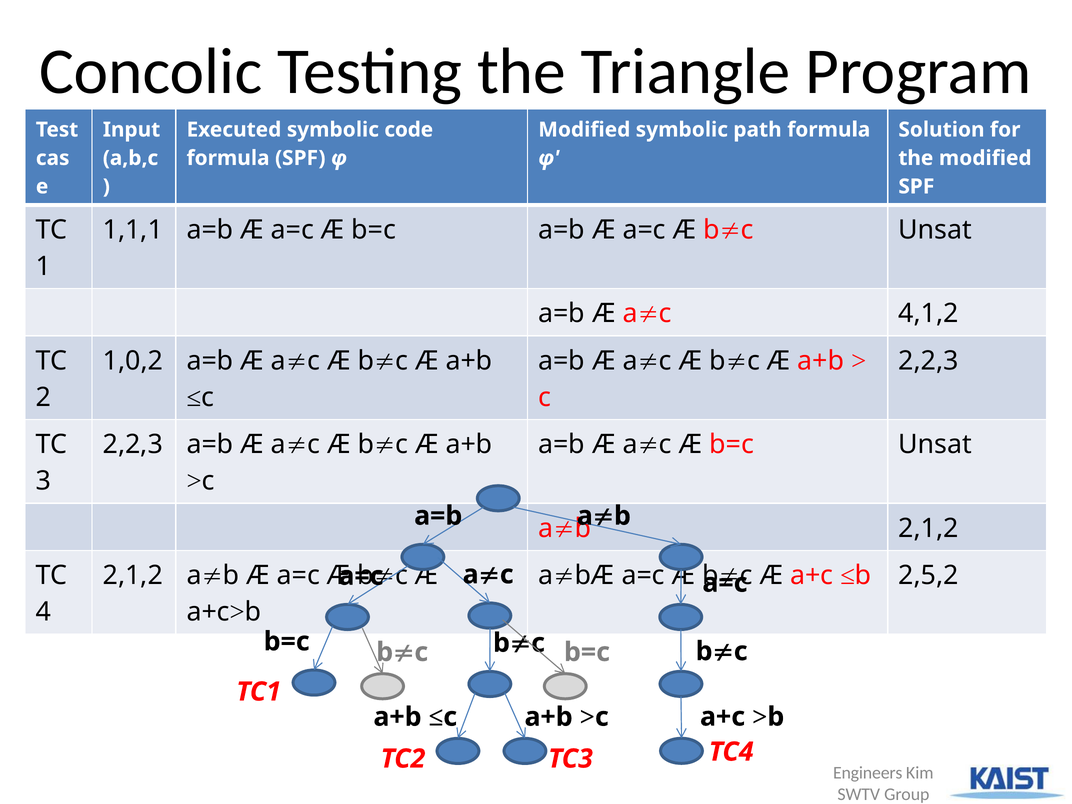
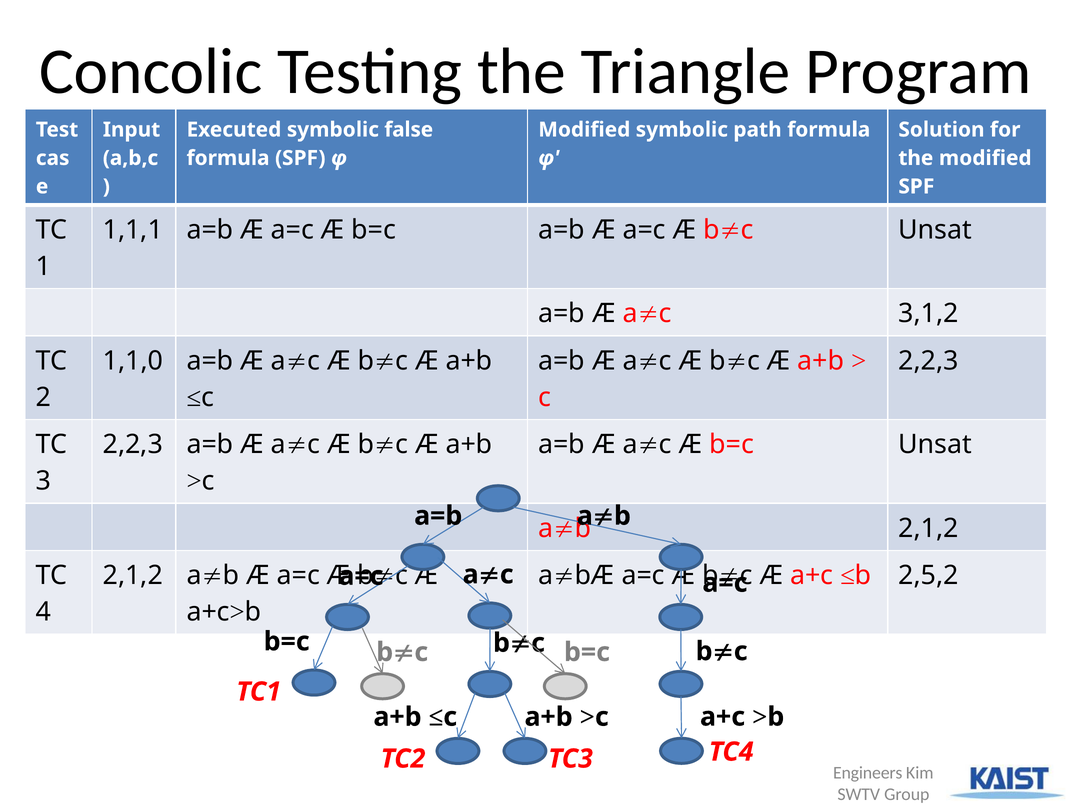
code: code -> false
4,1,2: 4,1,2 -> 3,1,2
1,0,2: 1,0,2 -> 1,1,0
